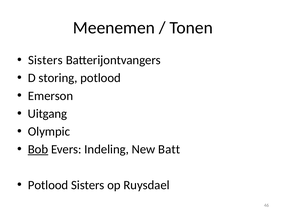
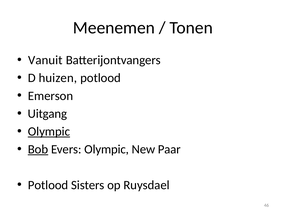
Sisters at (45, 60): Sisters -> Vanuit
storing: storing -> huizen
Olympic at (49, 131) underline: none -> present
Evers Indeling: Indeling -> Olympic
Batt: Batt -> Paar
